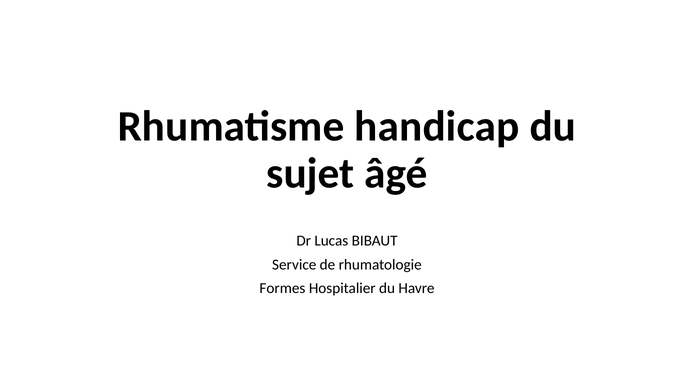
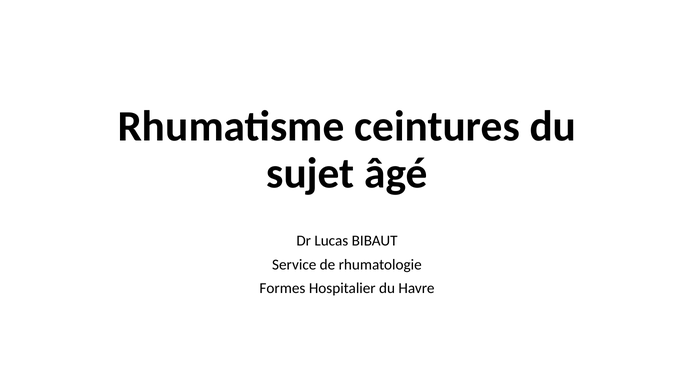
handicap: handicap -> ceintures
